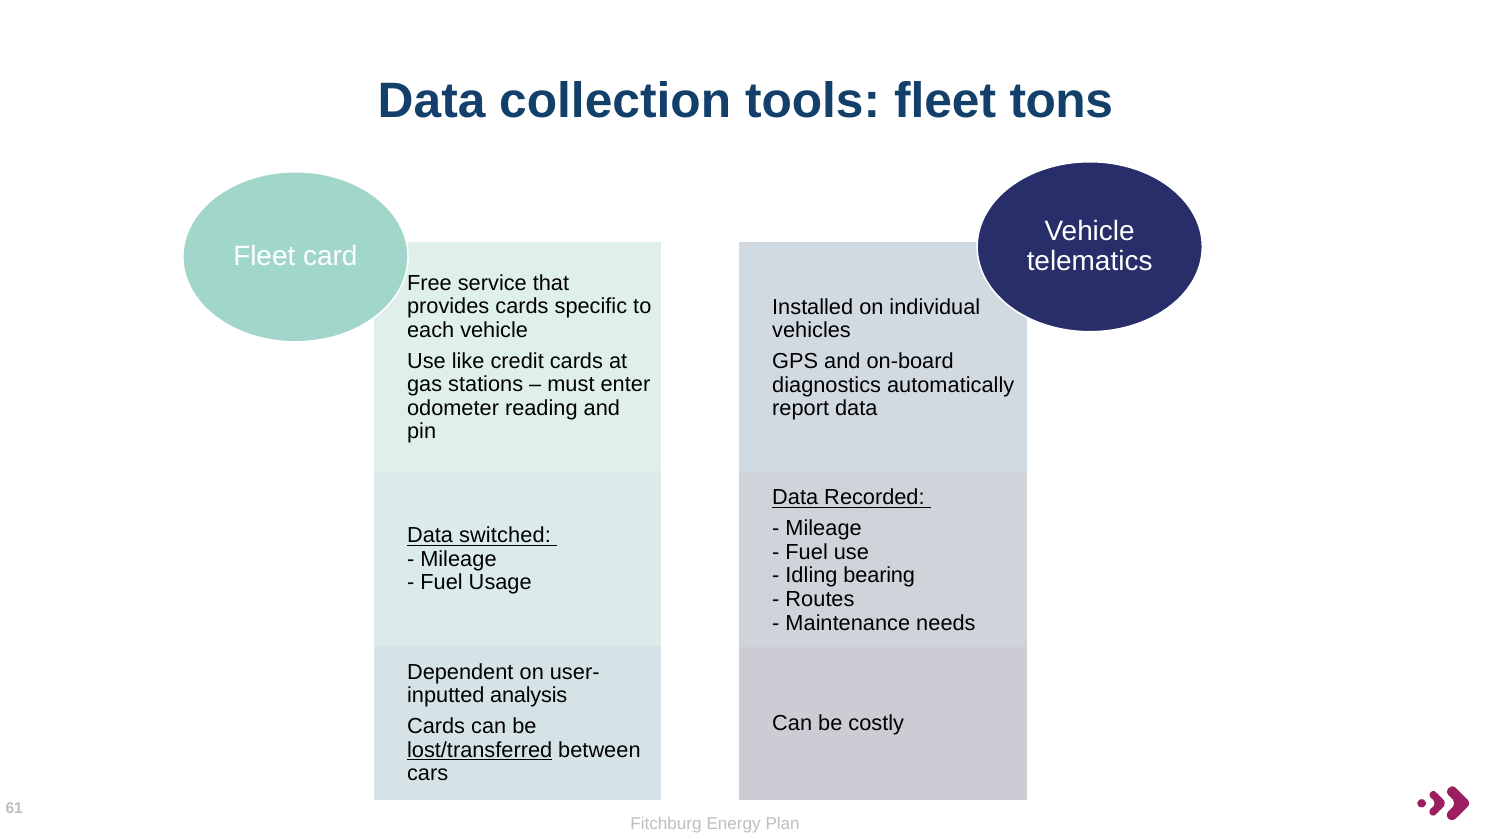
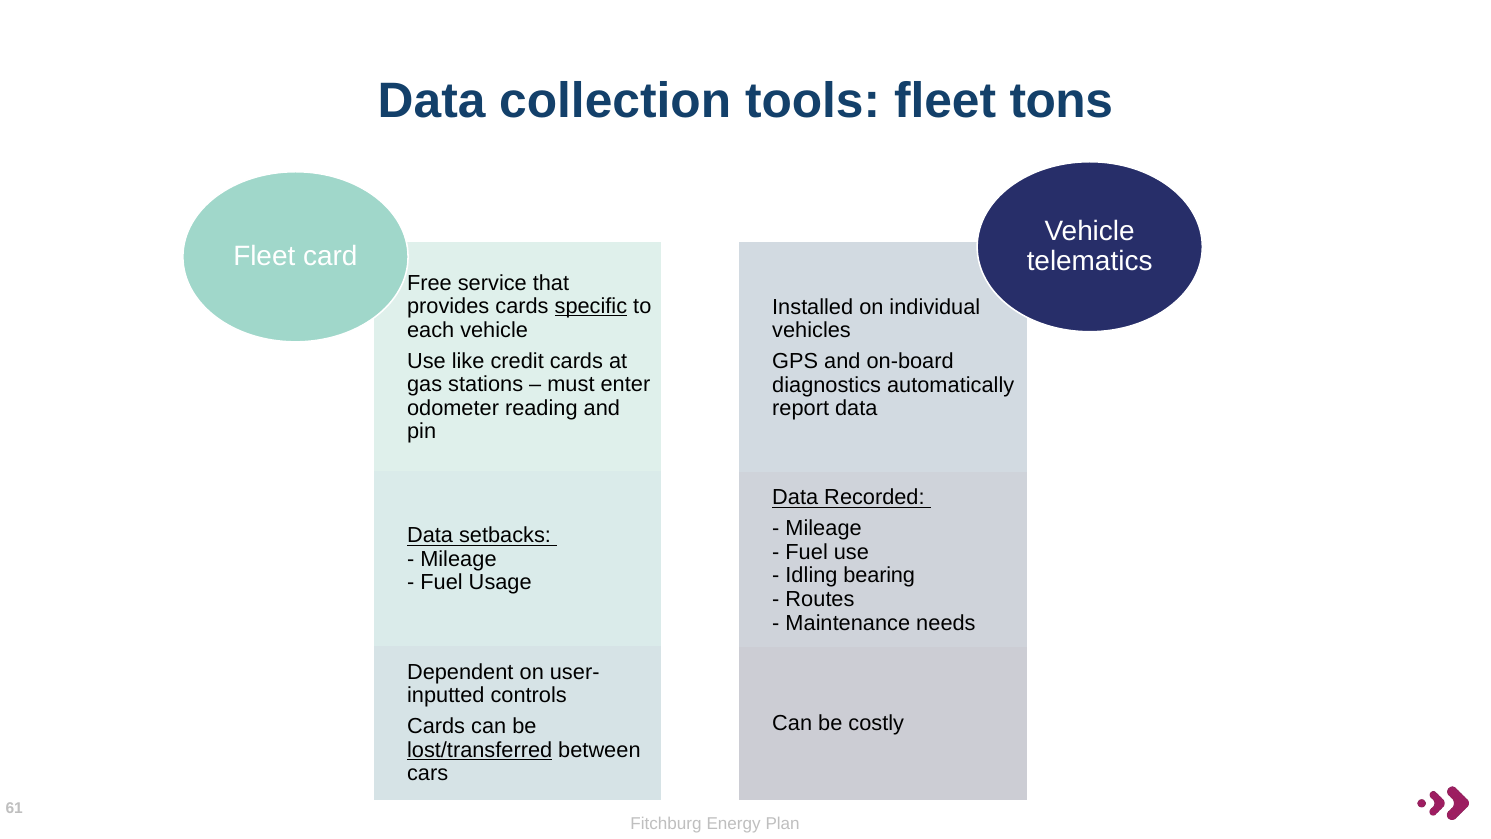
specific underline: none -> present
switched: switched -> setbacks
analysis: analysis -> controls
